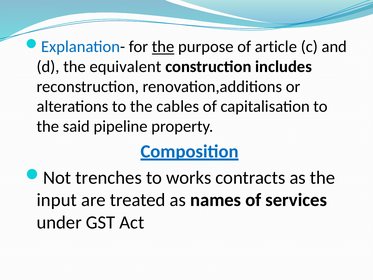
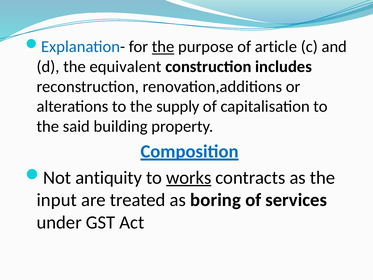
cables: cables -> supply
pipeline: pipeline -> building
trenches: trenches -> antiquity
works underline: none -> present
names: names -> boring
